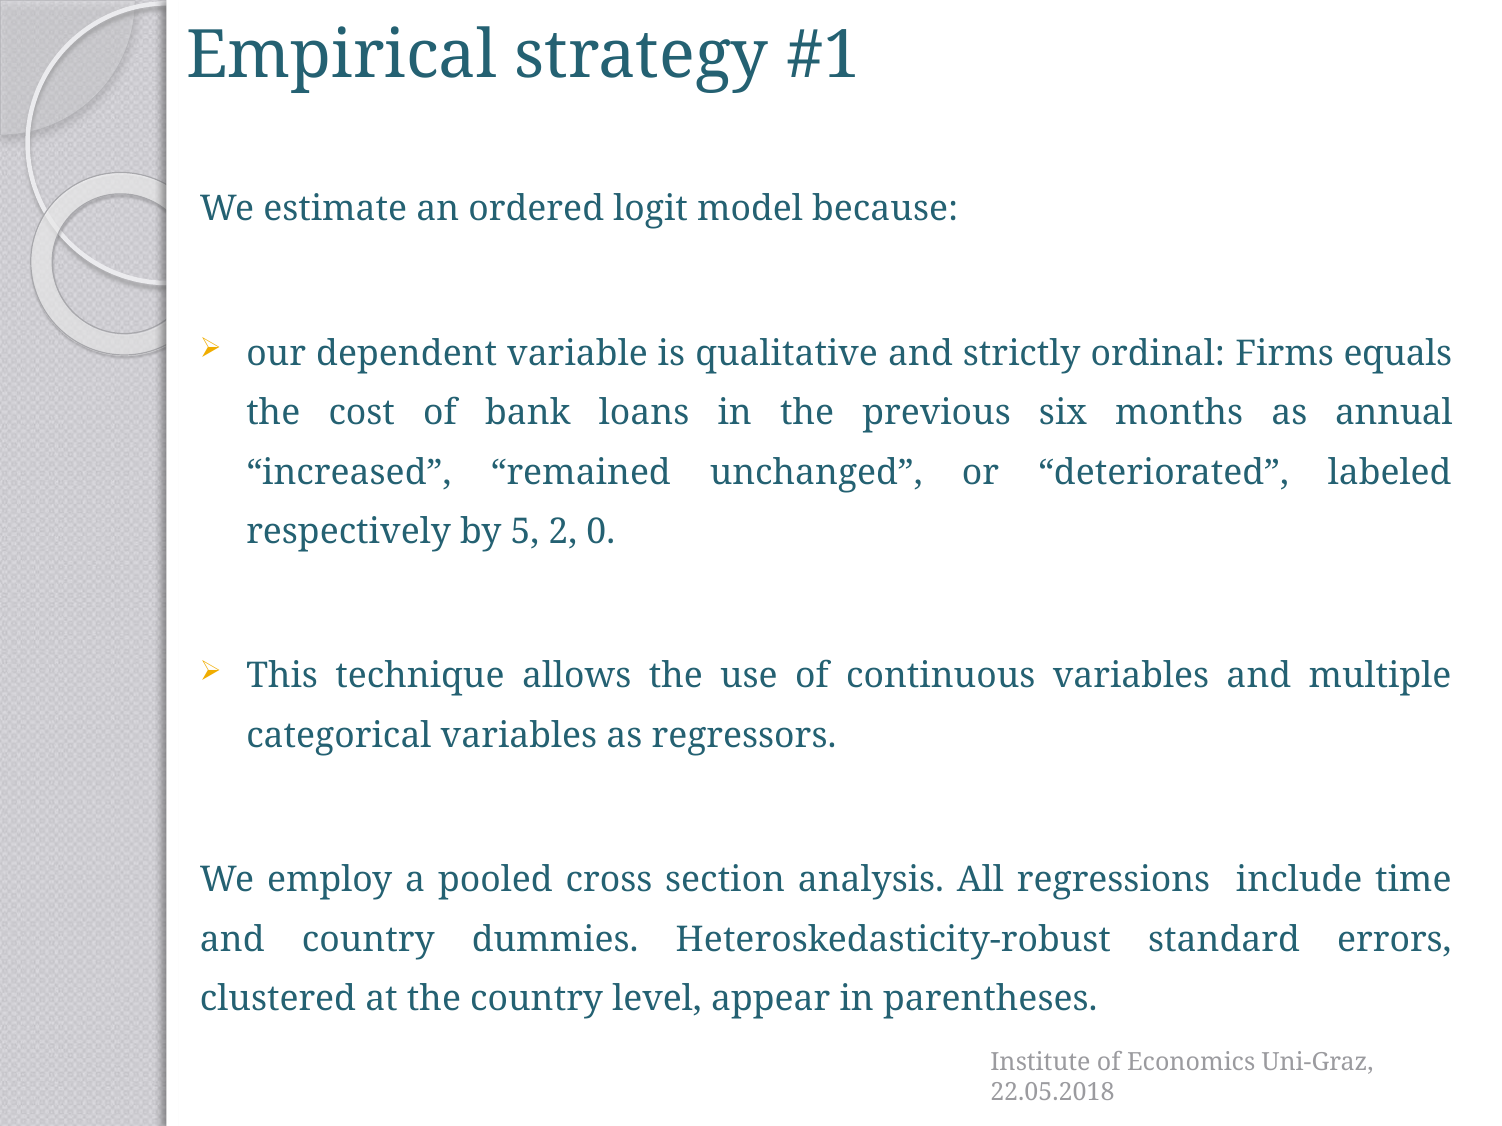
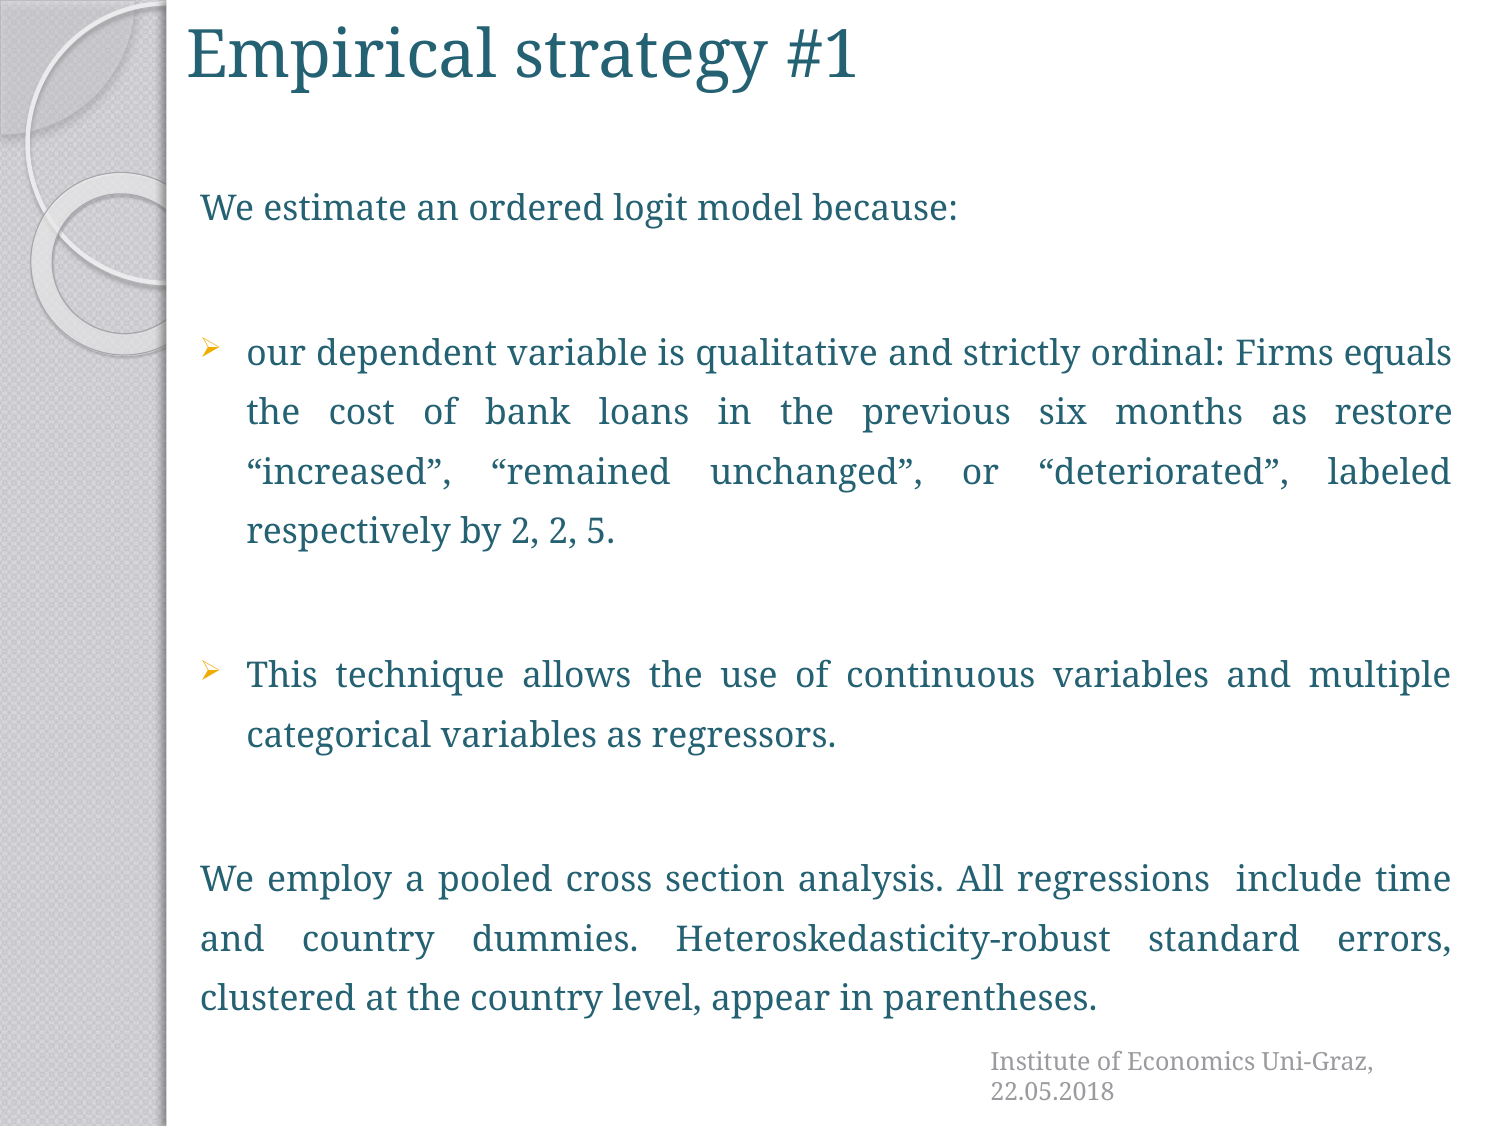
annual: annual -> restore
by 5: 5 -> 2
0: 0 -> 5
